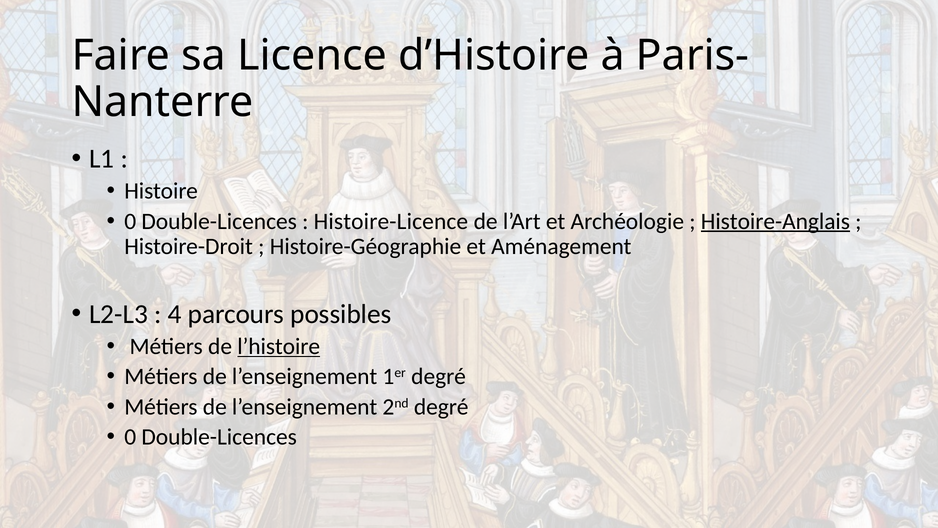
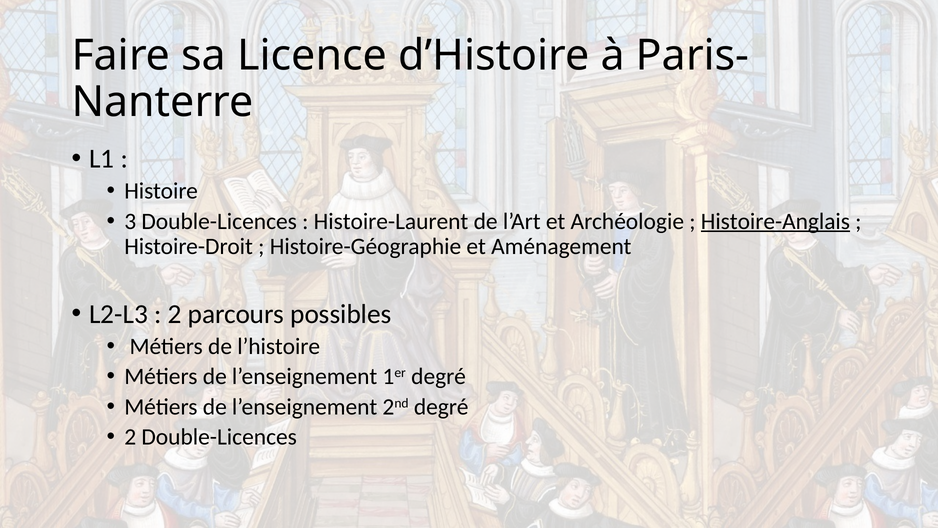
0 at (130, 221): 0 -> 3
Histoire-Licence: Histoire-Licence -> Histoire-Laurent
4 at (175, 314): 4 -> 2
l’histoire underline: present -> none
0 at (130, 437): 0 -> 2
